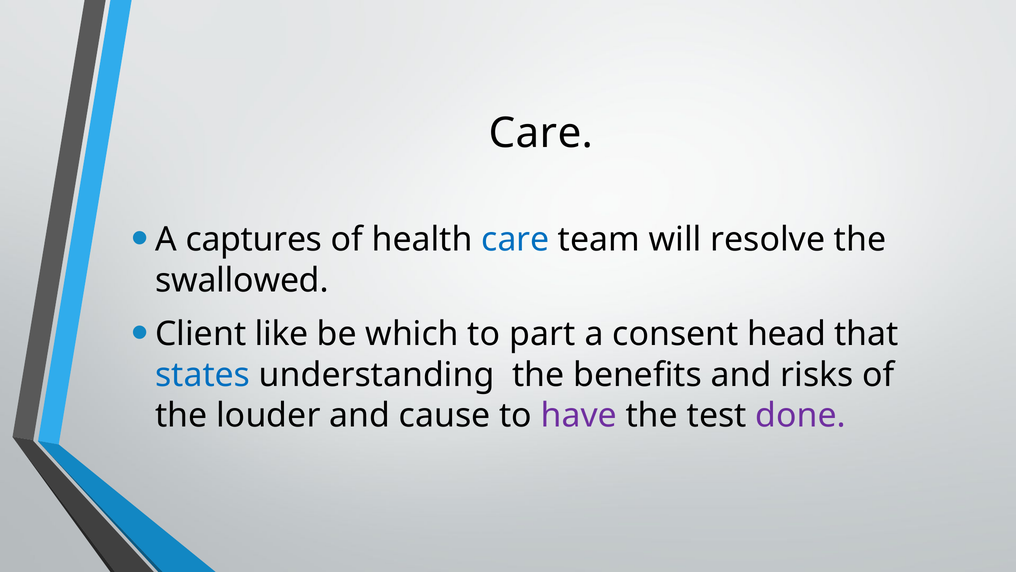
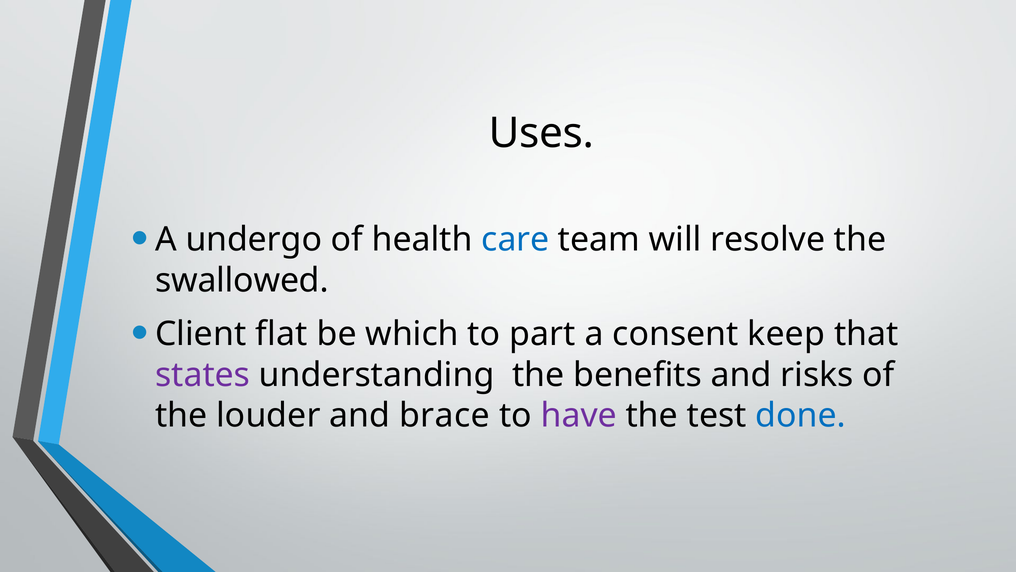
Care at (541, 133): Care -> Uses
captures: captures -> undergo
like: like -> flat
head: head -> keep
states colour: blue -> purple
cause: cause -> brace
done colour: purple -> blue
